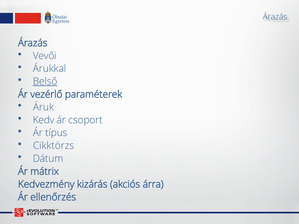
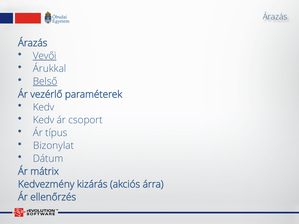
Vevői underline: none -> present
Áruk at (43, 107): Áruk -> Kedv
Cikktörzs: Cikktörzs -> Bizonylat
